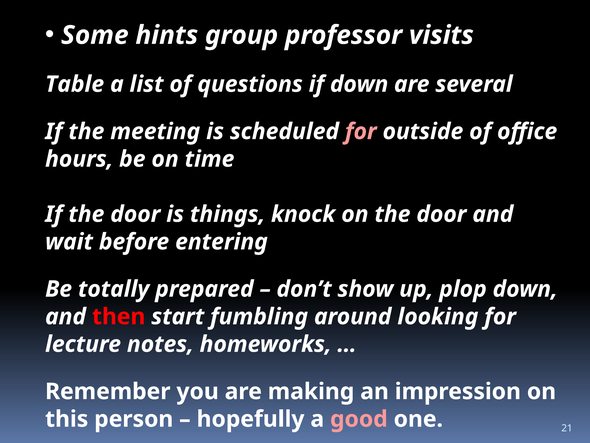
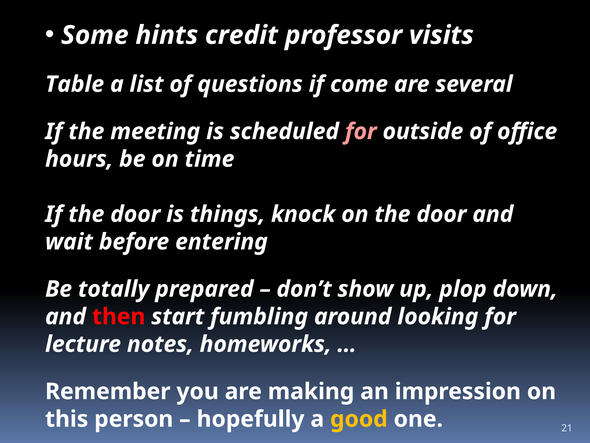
group: group -> credit
if down: down -> come
good colour: pink -> yellow
